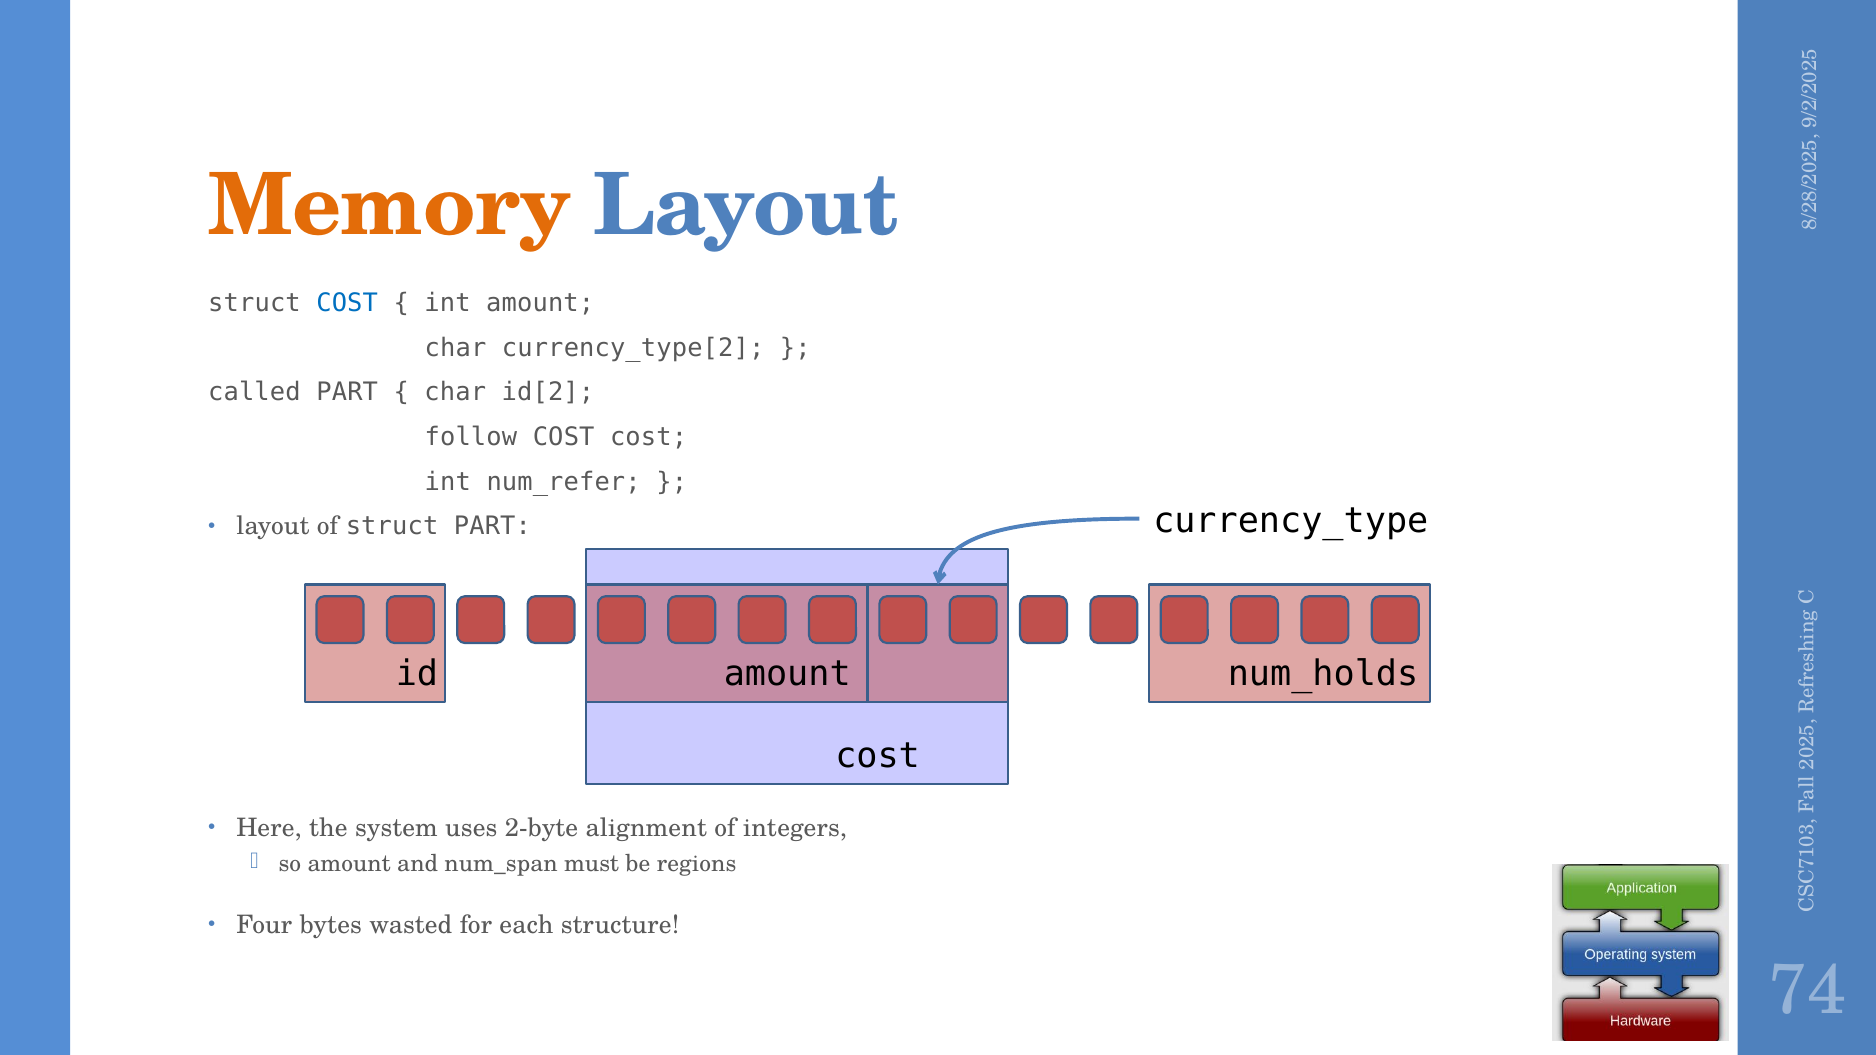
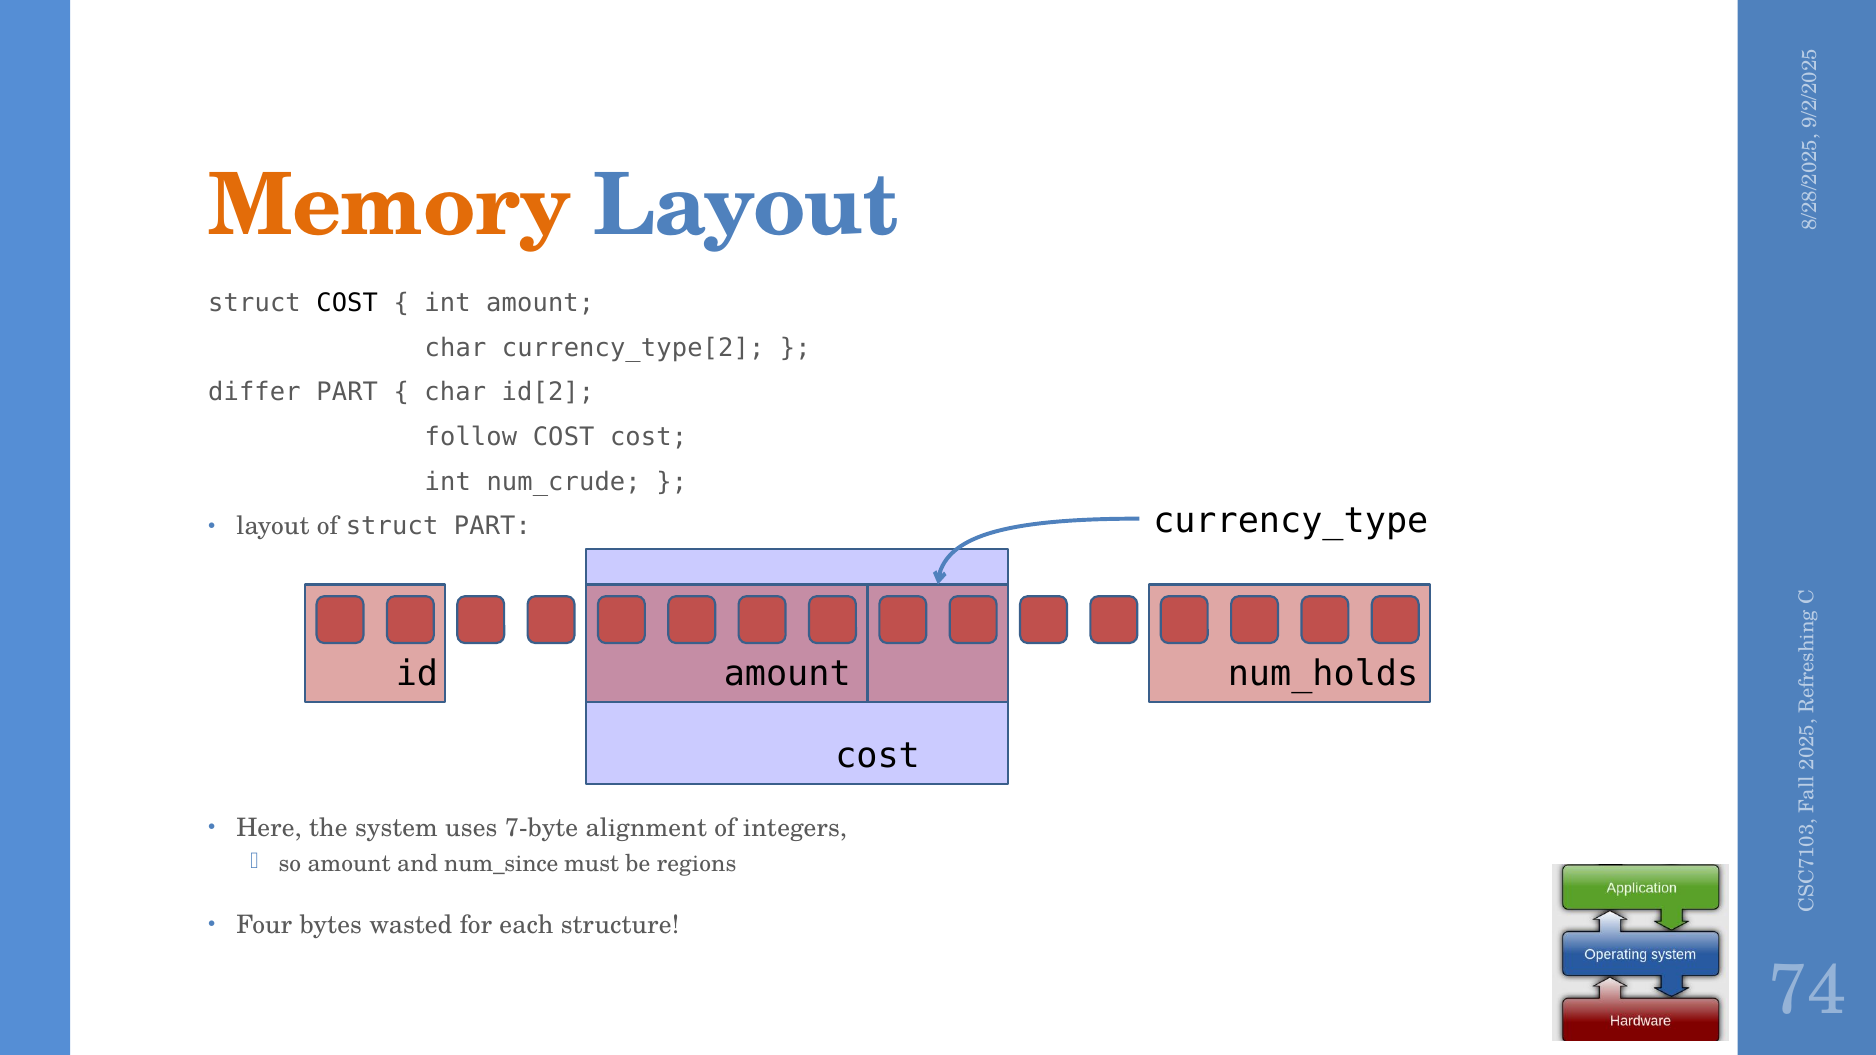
COST at (347, 303) colour: blue -> black
called: called -> differ
num_refer: num_refer -> num_crude
2-byte: 2-byte -> 7-byte
num_span: num_span -> num_since
